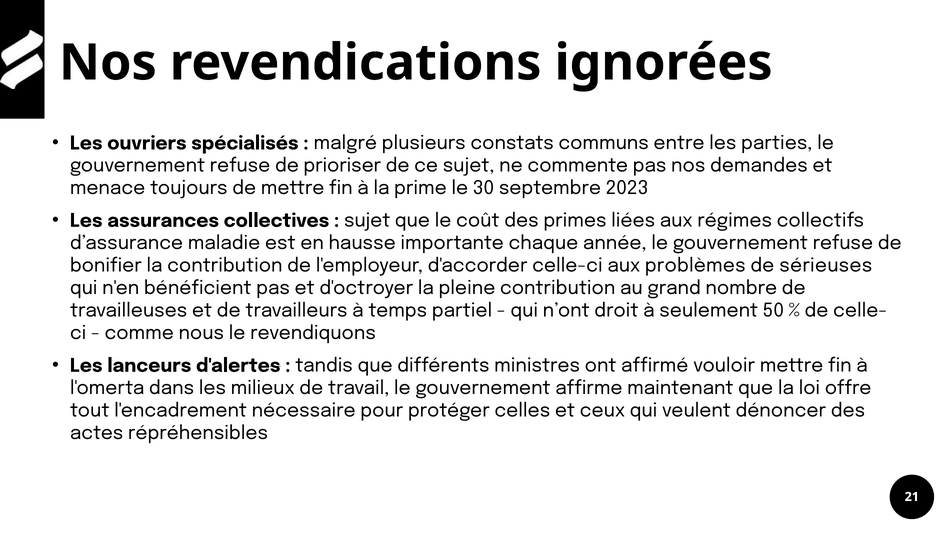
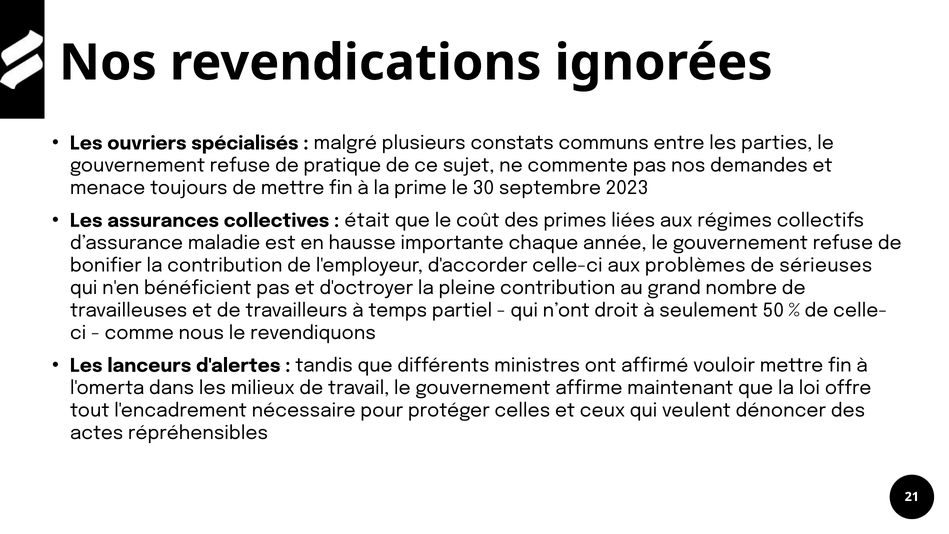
prioriser: prioriser -> pratique
sujet at (367, 221): sujet -> était
